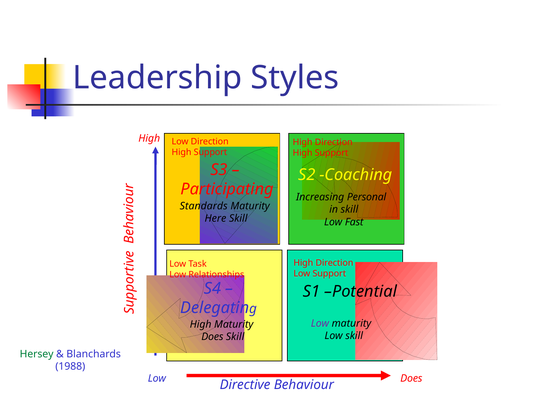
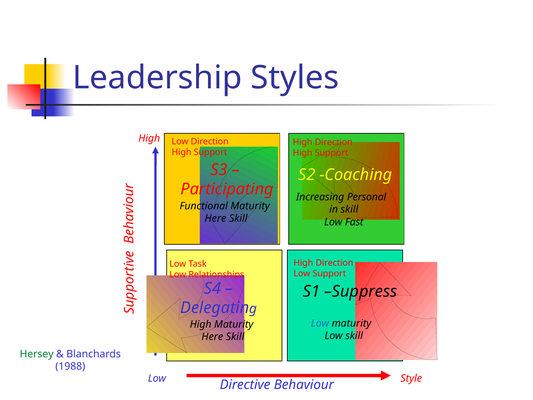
Standards: Standards -> Functional
Potential: Potential -> Suppress
Low at (320, 323) colour: purple -> blue
Does at (212, 337): Does -> Here
Low Does: Does -> Style
